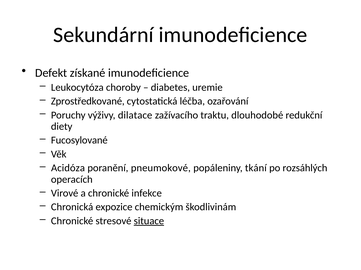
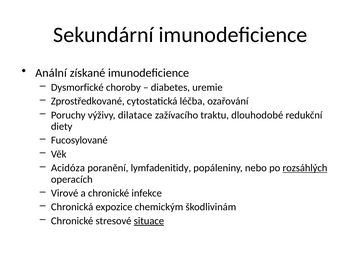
Defekt: Defekt -> Anální
Leukocytóza: Leukocytóza -> Dysmorfické
pneumokové: pneumokové -> lymfadenitidy
tkání: tkání -> nebo
rozsáhlých underline: none -> present
